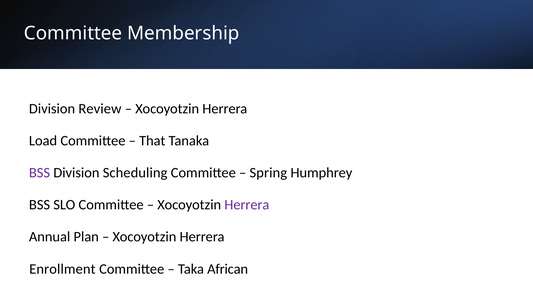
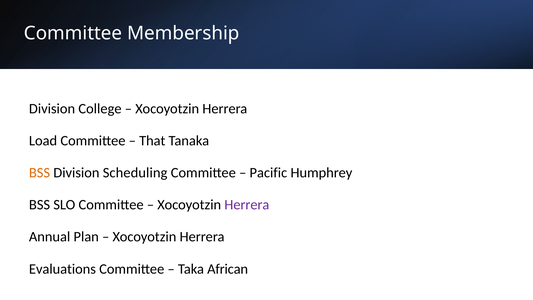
Review: Review -> College
BSS at (40, 173) colour: purple -> orange
Spring: Spring -> Pacific
Enrollment: Enrollment -> Evaluations
